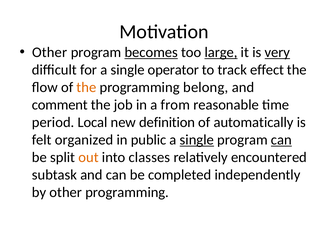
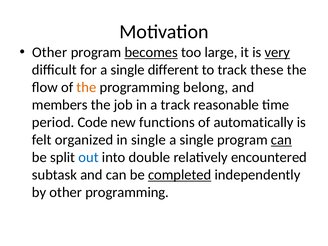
large underline: present -> none
operator: operator -> different
effect: effect -> these
comment: comment -> members
a from: from -> track
Local: Local -> Code
definition: definition -> functions
in public: public -> single
single at (197, 140) underline: present -> none
out colour: orange -> blue
classes: classes -> double
completed underline: none -> present
